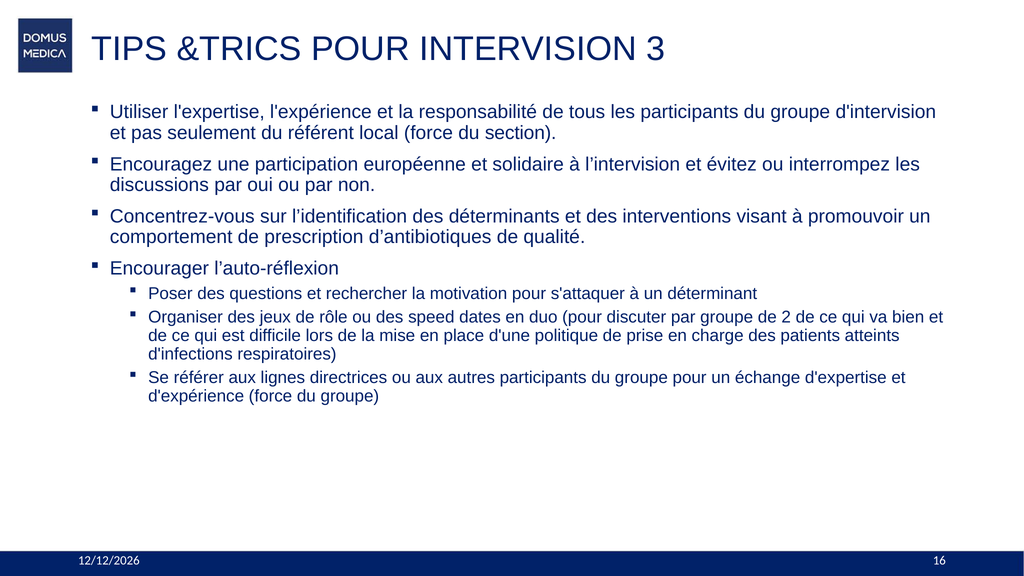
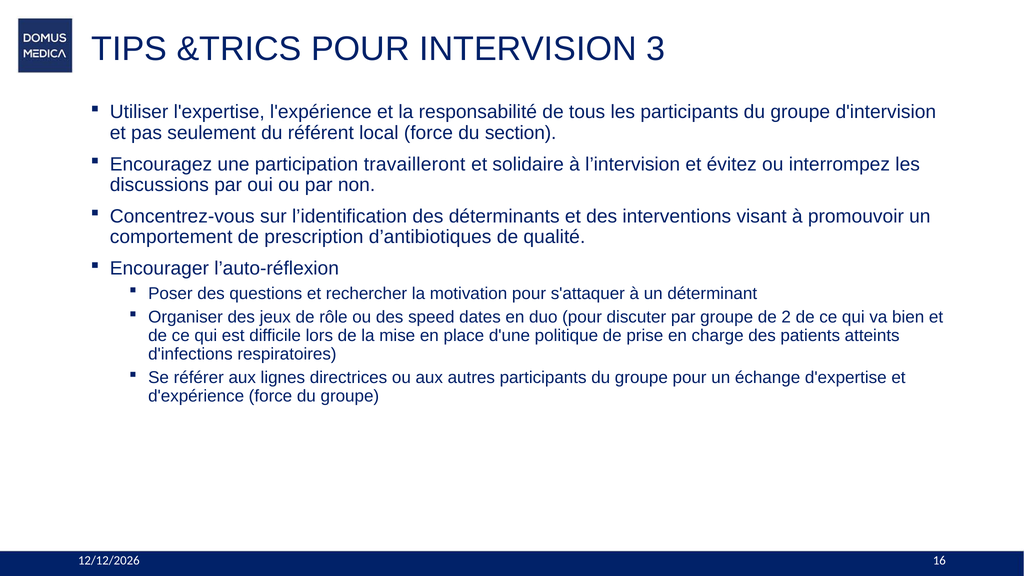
européenne: européenne -> travailleront
